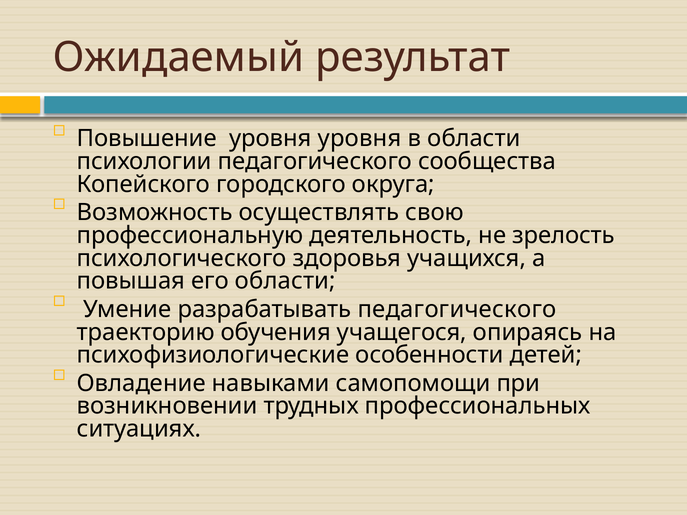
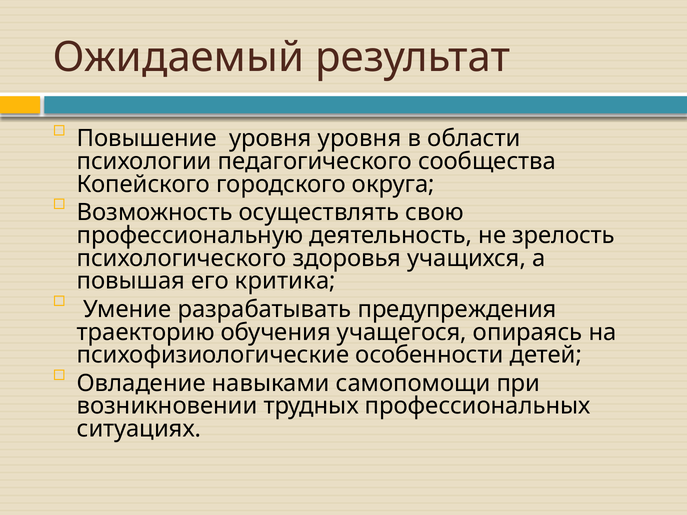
его области: области -> критика
разрабатывать педагогического: педагогического -> предупреждения
